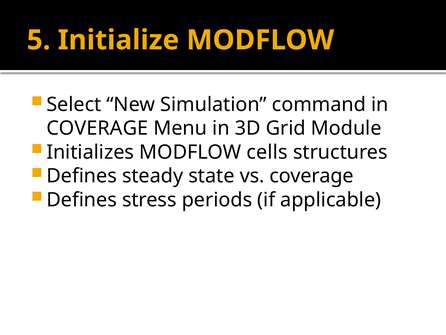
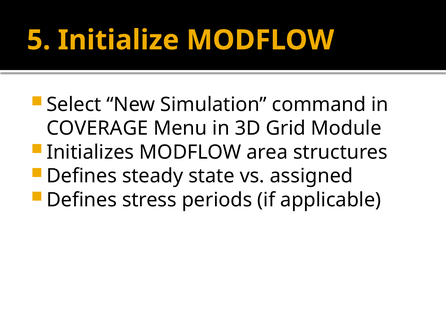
cells: cells -> area
vs coverage: coverage -> assigned
